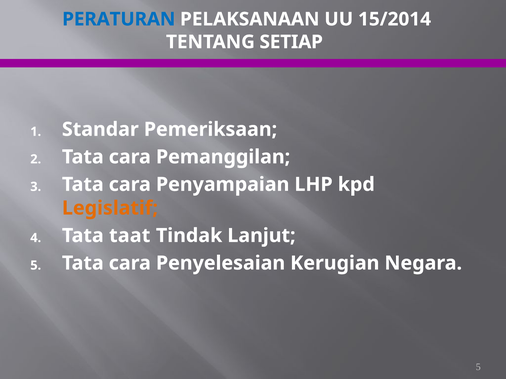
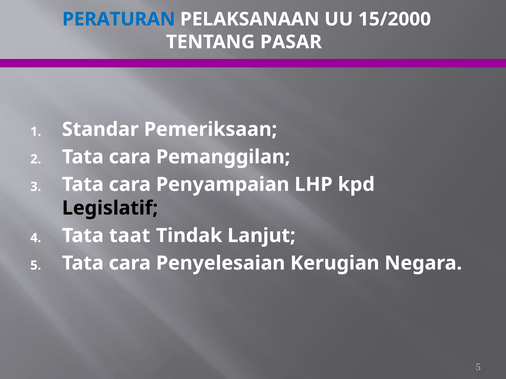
15/2014: 15/2014 -> 15/2000
SETIAP: SETIAP -> PASAR
Legislatif colour: orange -> black
